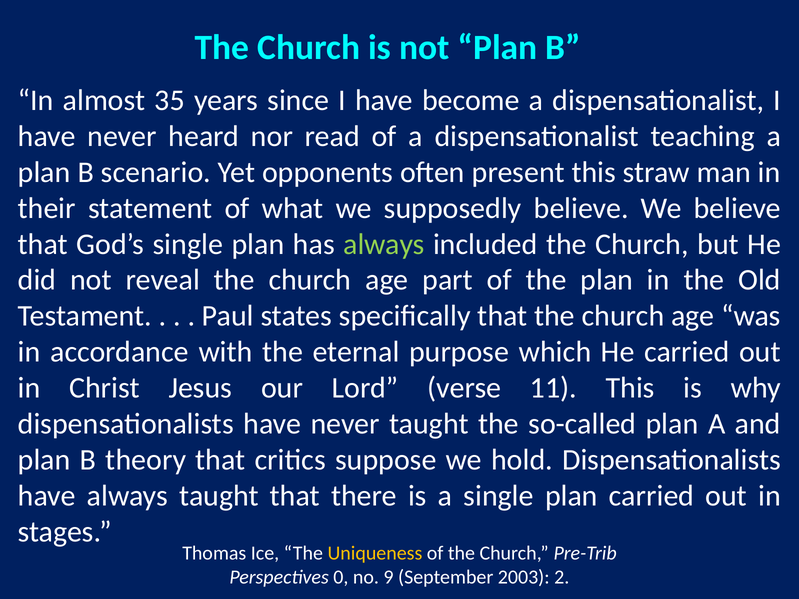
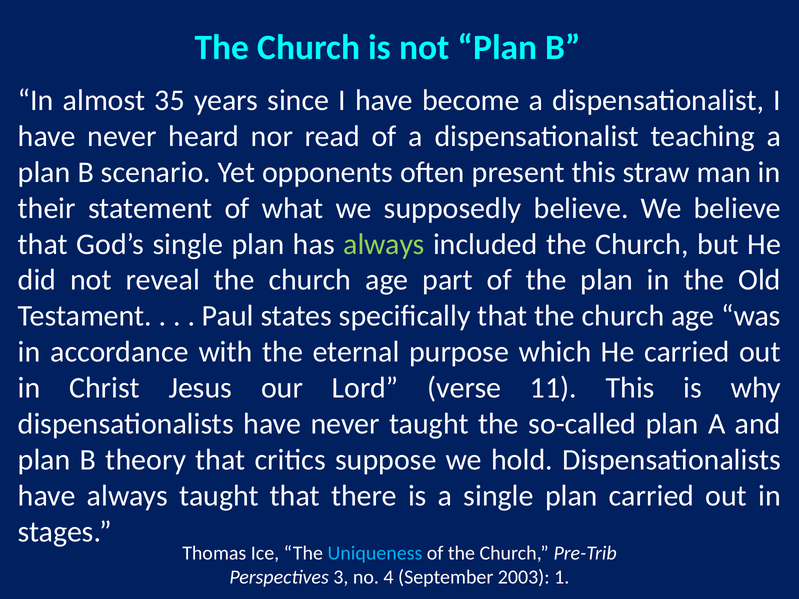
Uniqueness colour: yellow -> light blue
0: 0 -> 3
9: 9 -> 4
2: 2 -> 1
